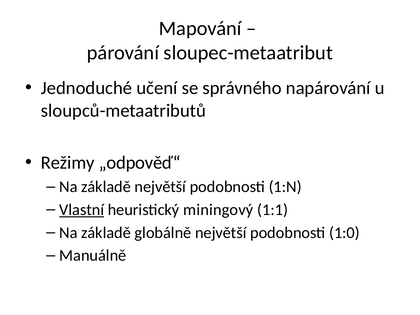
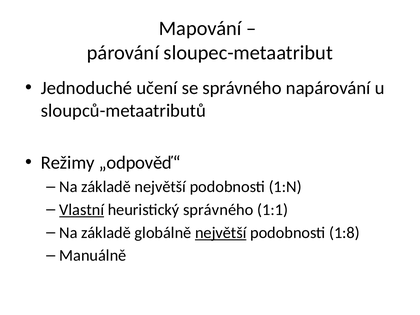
heuristický miningový: miningový -> správného
největší at (221, 233) underline: none -> present
1:0: 1:0 -> 1:8
